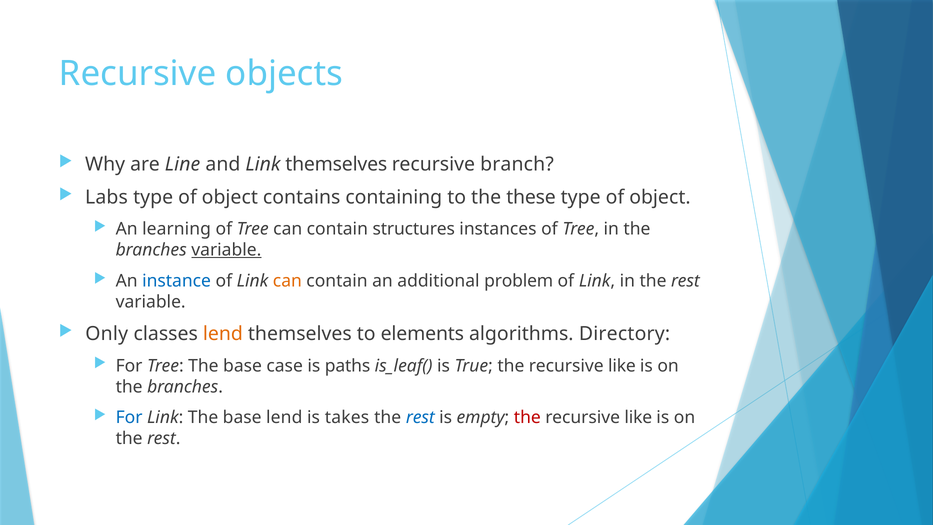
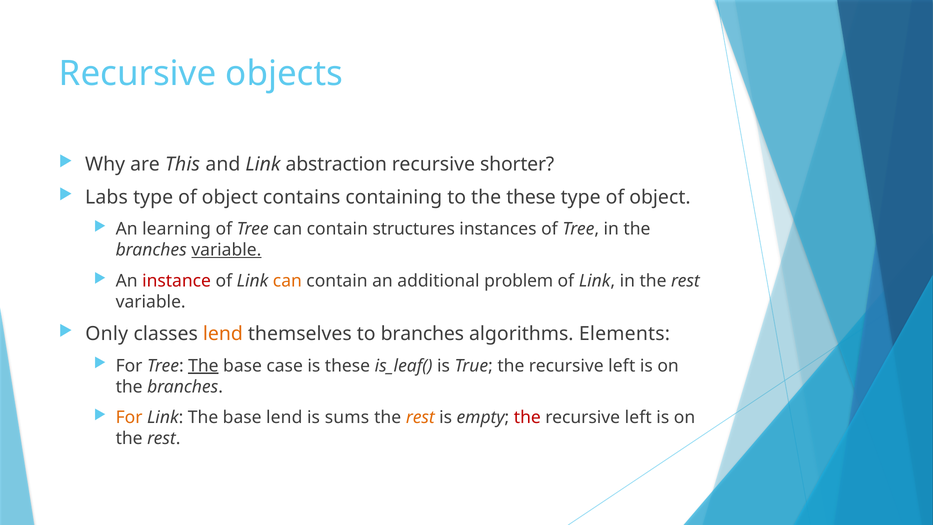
Line: Line -> This
Link themselves: themselves -> abstraction
branch: branch -> shorter
instance colour: blue -> red
to elements: elements -> branches
Directory: Directory -> Elements
The at (203, 366) underline: none -> present
is paths: paths -> these
True the recursive like: like -> left
For at (129, 417) colour: blue -> orange
takes: takes -> sums
rest at (420, 417) colour: blue -> orange
like at (638, 417): like -> left
